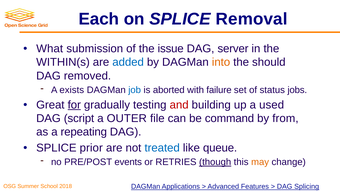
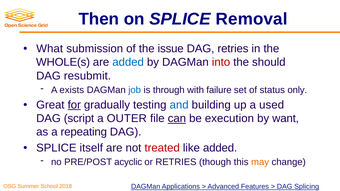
Each: Each -> Then
DAG server: server -> retries
WITHIN(s: WITHIN(s -> WHOLE(s
into colour: orange -> red
removed: removed -> resubmit
aborted: aborted -> through
jobs: jobs -> only
and colour: red -> blue
can underline: none -> present
command: command -> execution
from: from -> want
prior: prior -> itself
treated colour: blue -> red
like queue: queue -> added
events: events -> acyclic
though underline: present -> none
